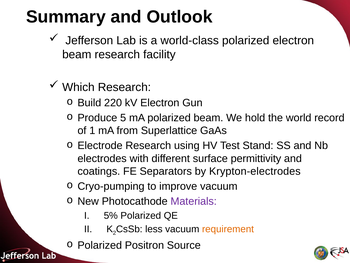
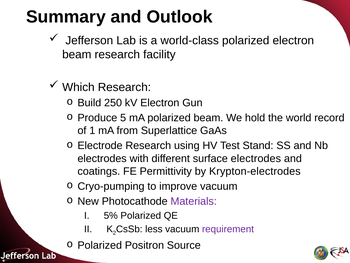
220: 220 -> 250
surface permittivity: permittivity -> electrodes
Separators: Separators -> Permittivity
requirement colour: orange -> purple
